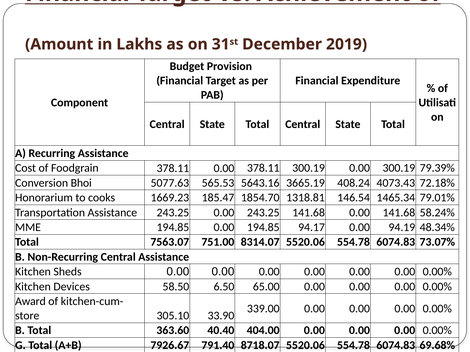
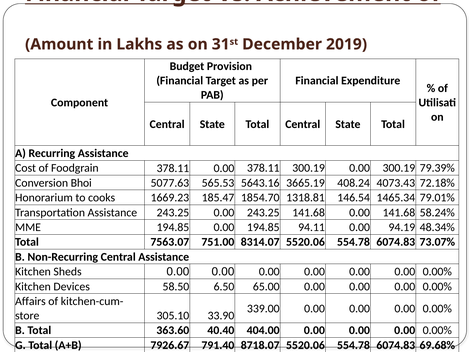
94.17: 94.17 -> 94.11
Award: Award -> Affairs
